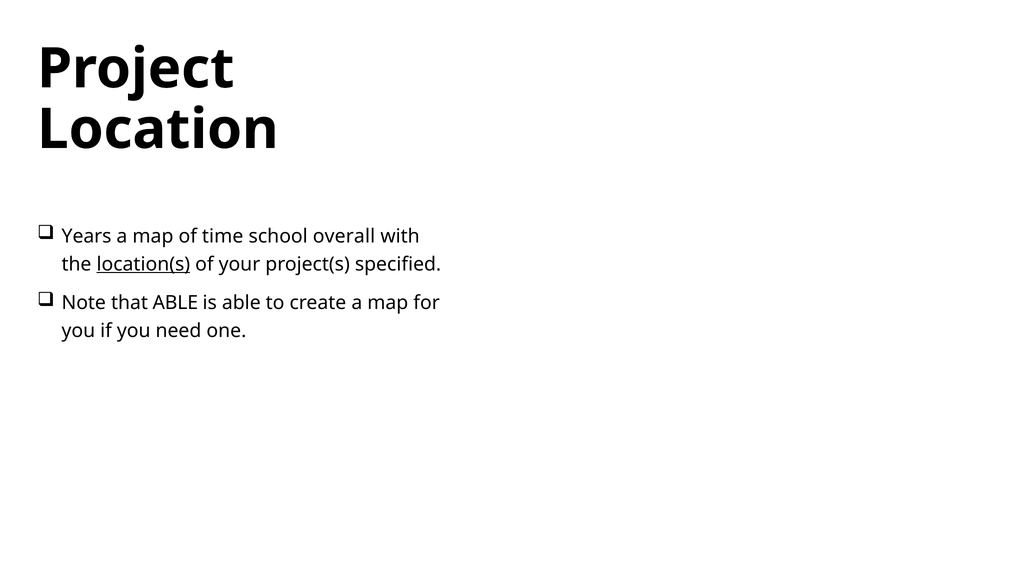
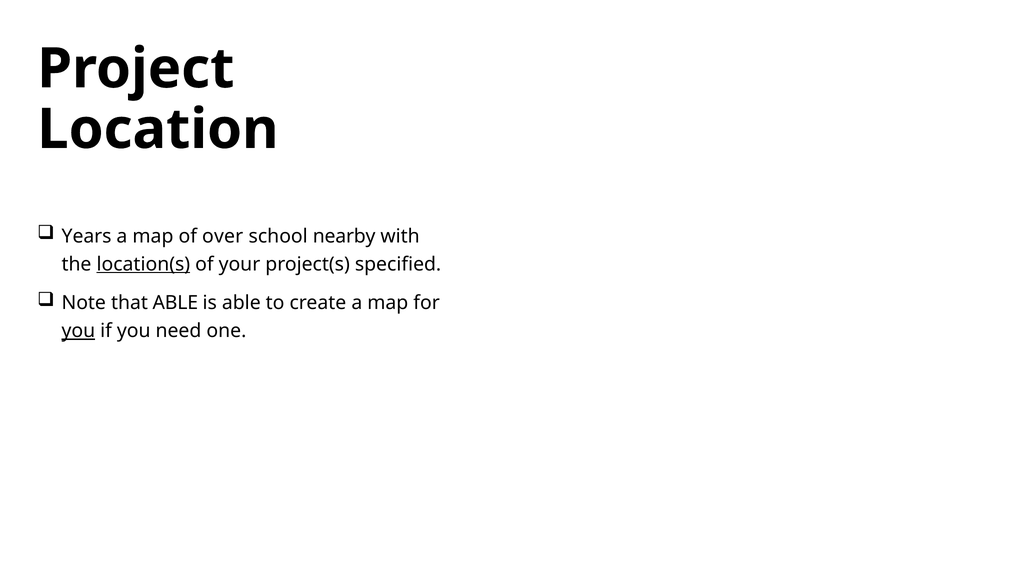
time: time -> over
overall: overall -> nearby
you at (78, 331) underline: none -> present
